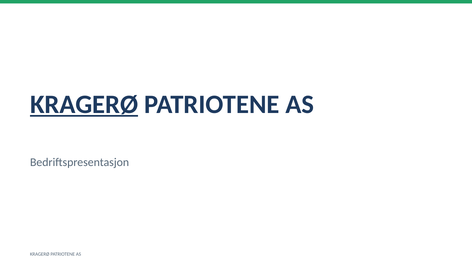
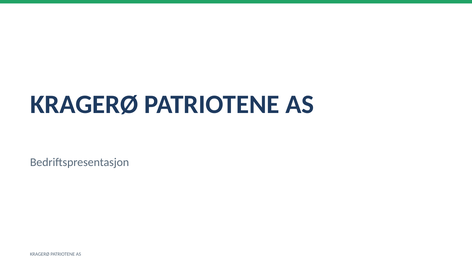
KRAGERØ at (84, 105) underline: present -> none
